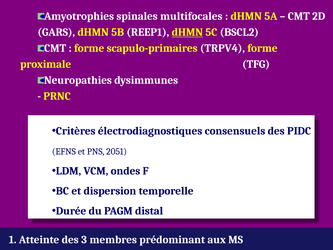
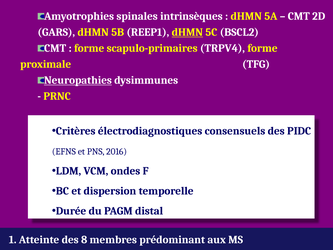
multifocales: multifocales -> intrinsèques
Neuropathies underline: none -> present
2051: 2051 -> 2016
3: 3 -> 8
